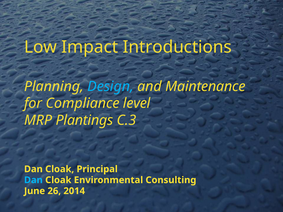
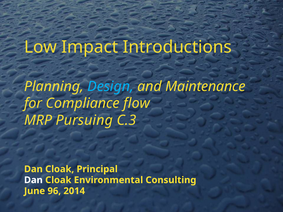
level: level -> flow
Plantings: Plantings -> Pursuing
Dan at (33, 180) colour: light blue -> white
26: 26 -> 96
